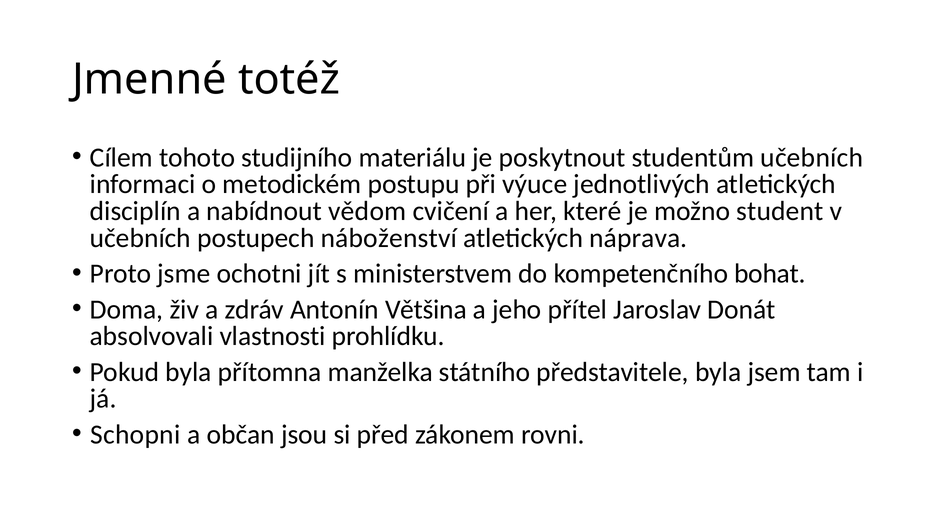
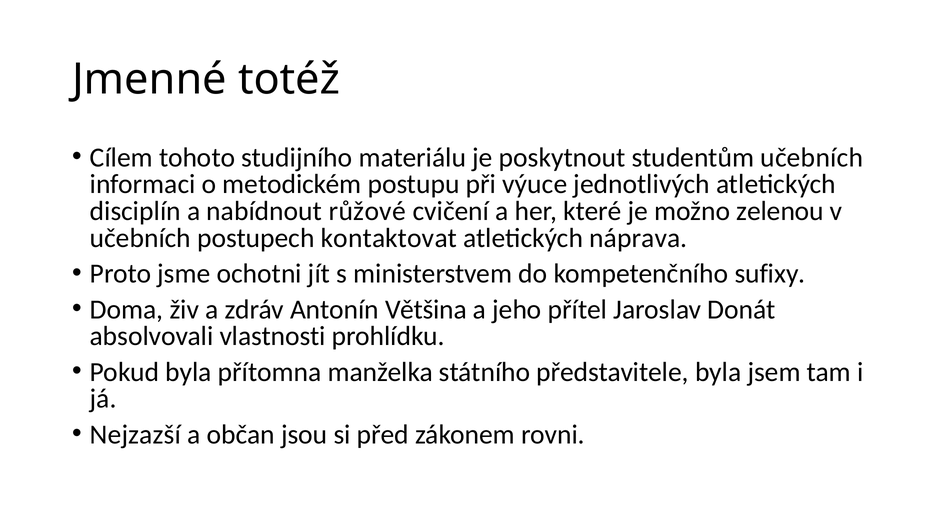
vědom: vědom -> růžové
student: student -> zelenou
náboženství: náboženství -> kontaktovat
bohat: bohat -> sufixy
Schopni: Schopni -> Nejzazší
